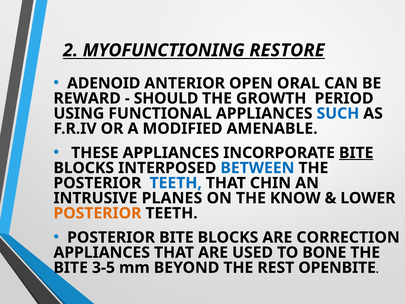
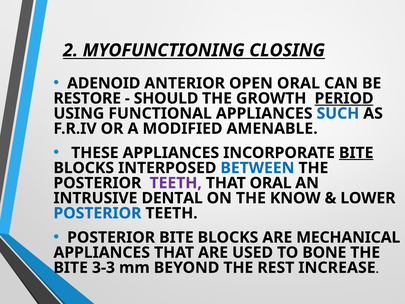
RESTORE: RESTORE -> CLOSING
REWARD: REWARD -> RESTORE
PERIOD underline: none -> present
TEETH at (176, 183) colour: blue -> purple
THAT CHIN: CHIN -> ORAL
PLANES: PLANES -> DENTAL
POSTERIOR at (97, 213) colour: orange -> blue
CORRECTION: CORRECTION -> MECHANICAL
3-5: 3-5 -> 3-3
OPENBITE: OPENBITE -> INCREASE
